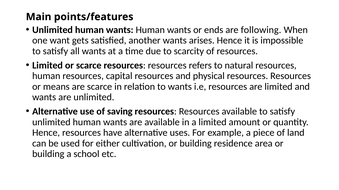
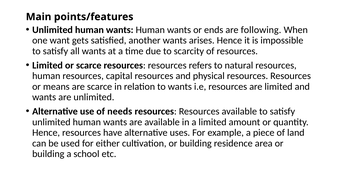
saving: saving -> needs
